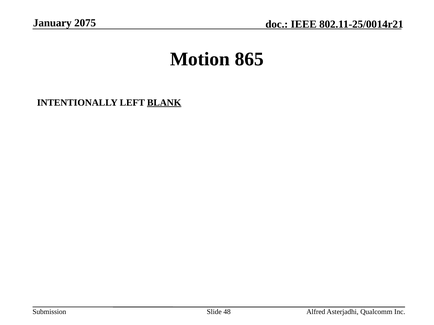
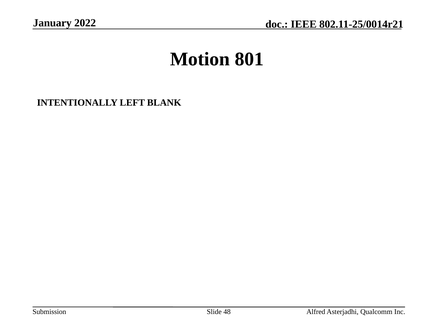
2075: 2075 -> 2022
865: 865 -> 801
BLANK underline: present -> none
